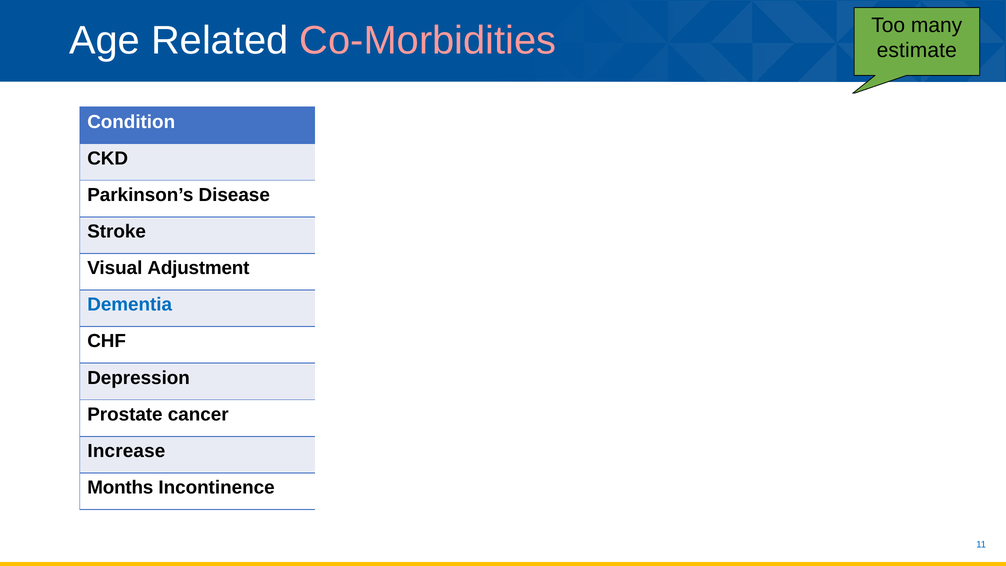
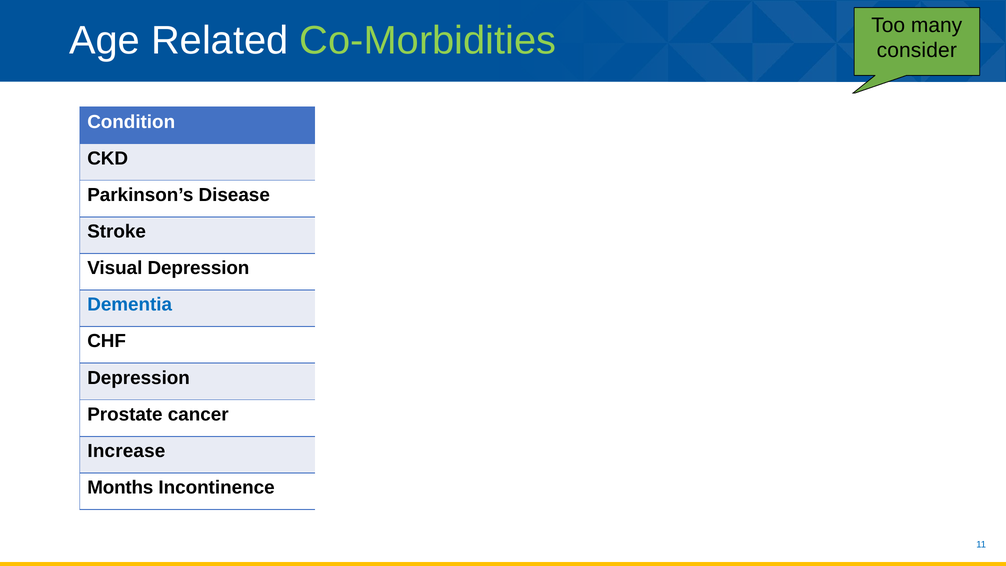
Co-Morbidities colour: pink -> light green
estimate: estimate -> consider
Visual Adjustment: Adjustment -> Depression
